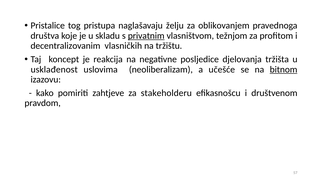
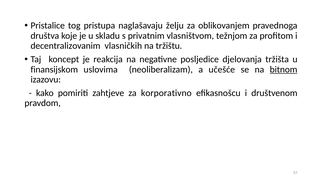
privatnim underline: present -> none
usklađenost: usklađenost -> finansijskom
stakeholderu: stakeholderu -> korporativno
